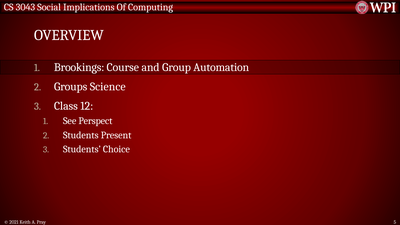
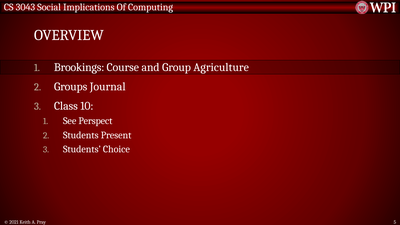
Automation: Automation -> Agriculture
Science: Science -> Journal
12: 12 -> 10
